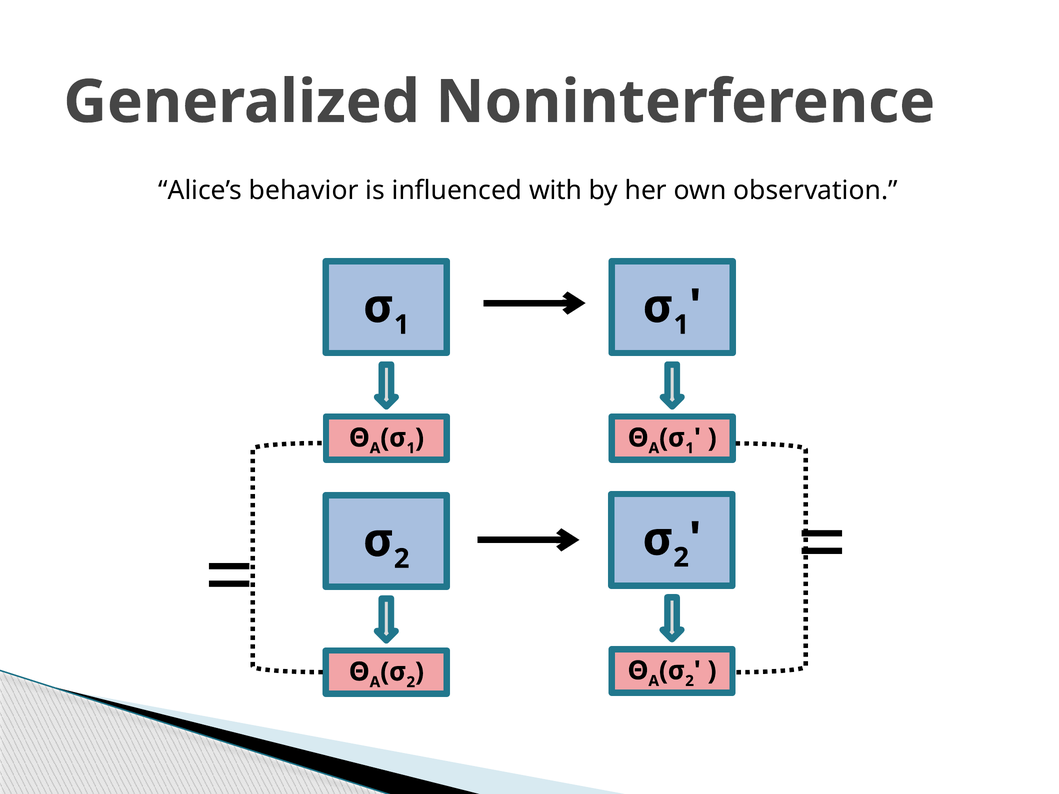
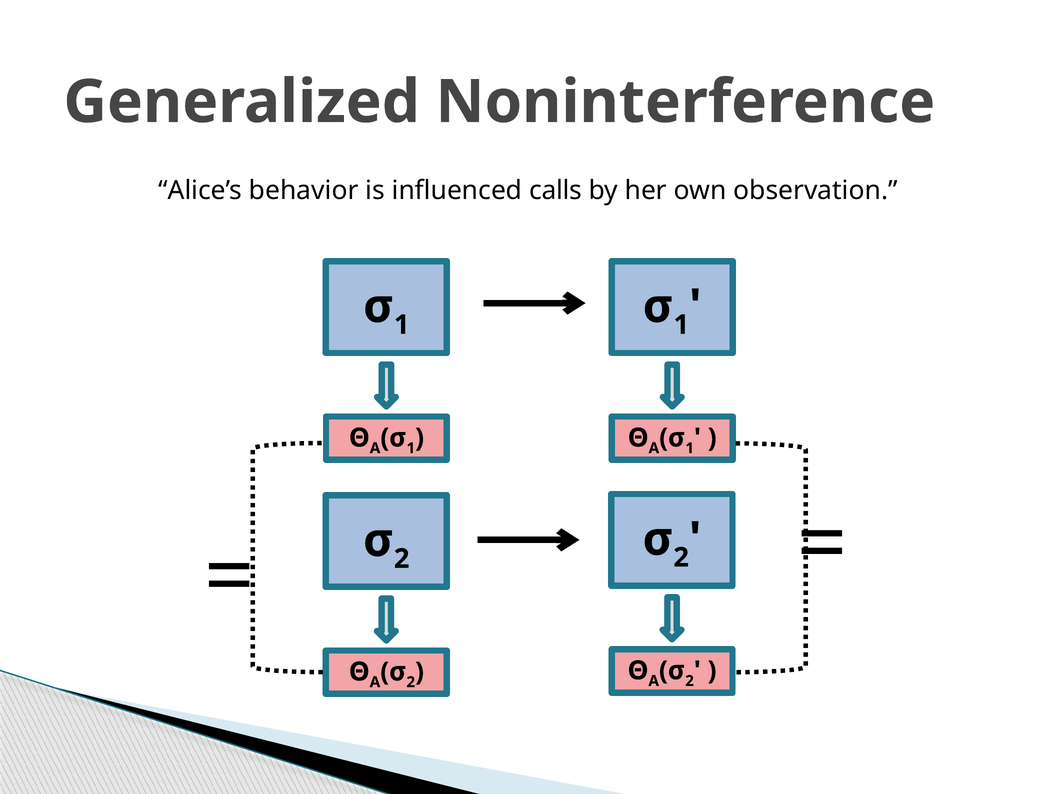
with: with -> calls
